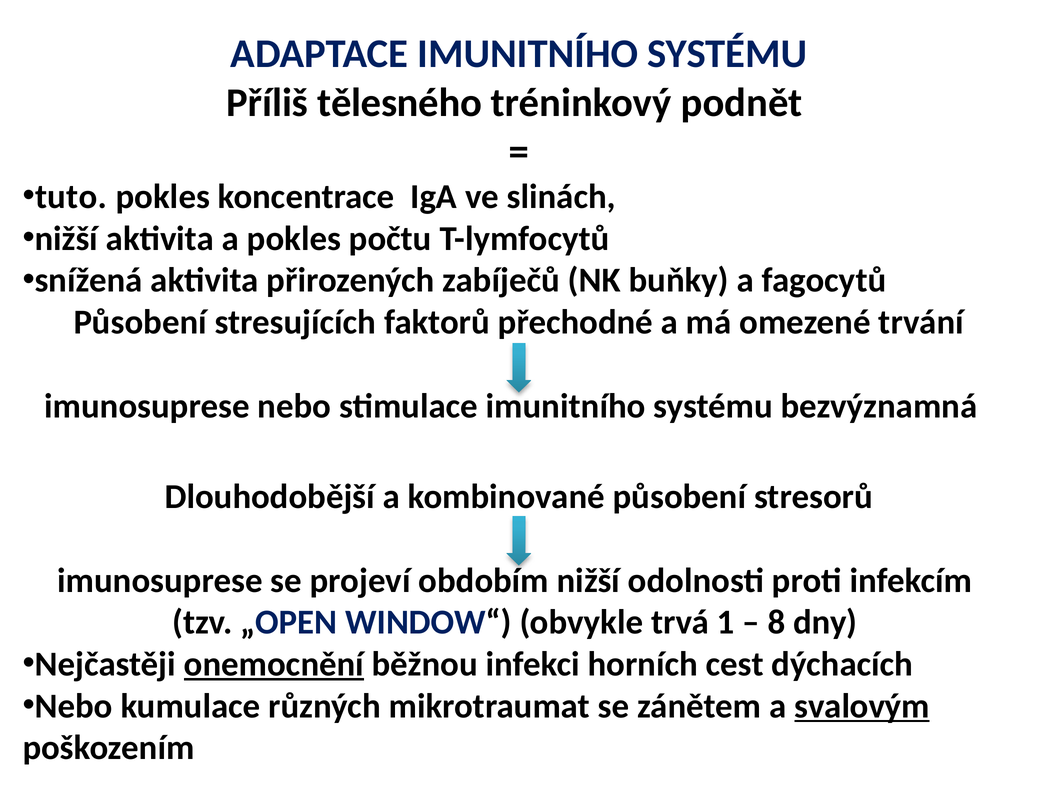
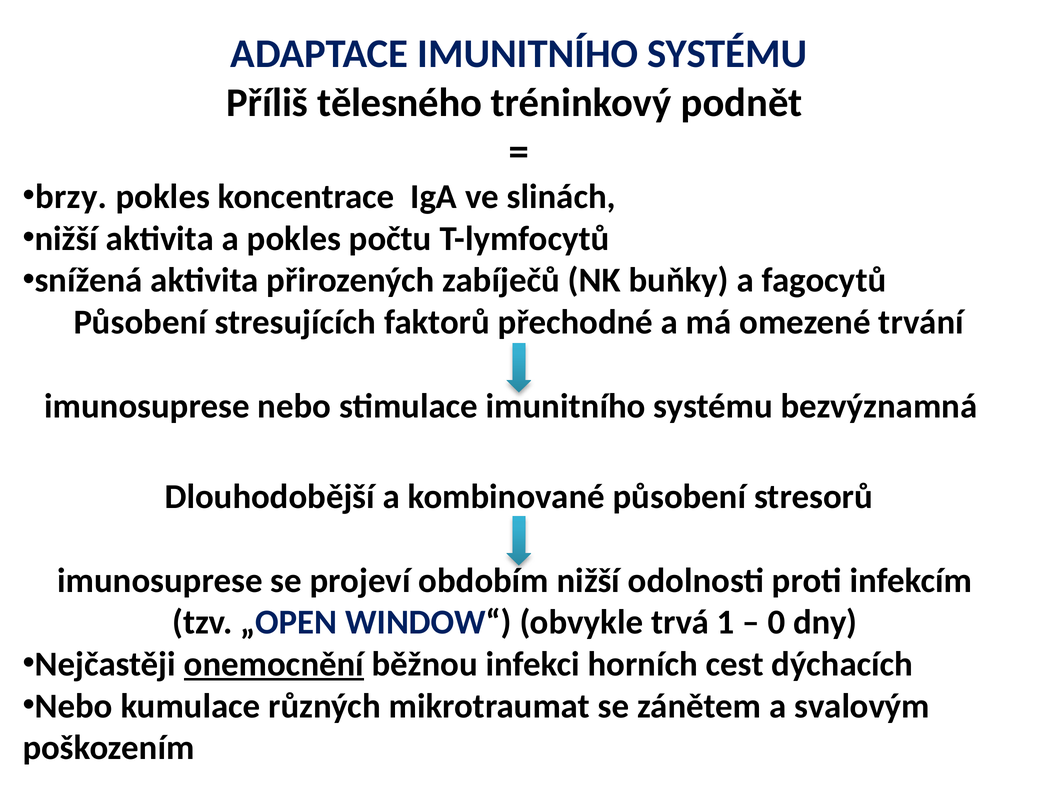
tuto: tuto -> brzy
8: 8 -> 0
svalovým underline: present -> none
